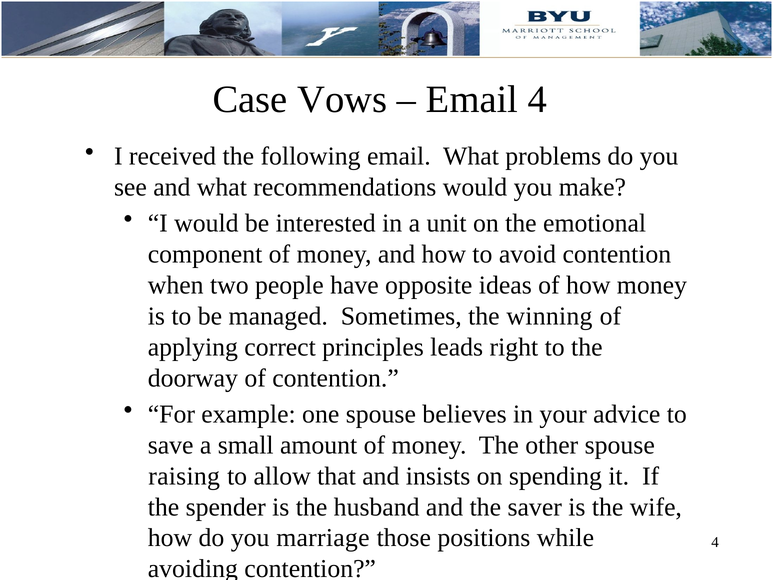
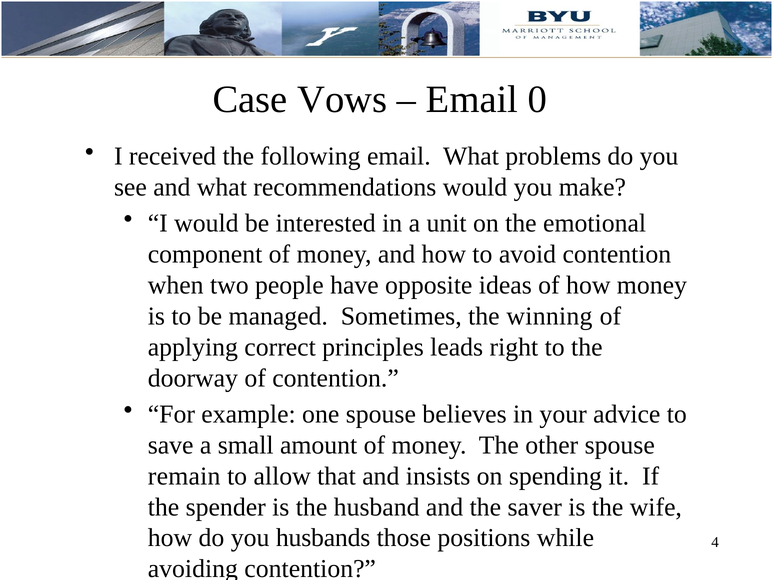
Email 4: 4 -> 0
raising: raising -> remain
marriage: marriage -> husbands
